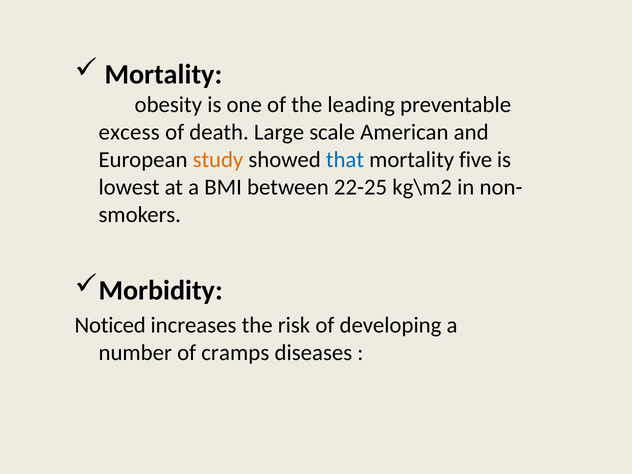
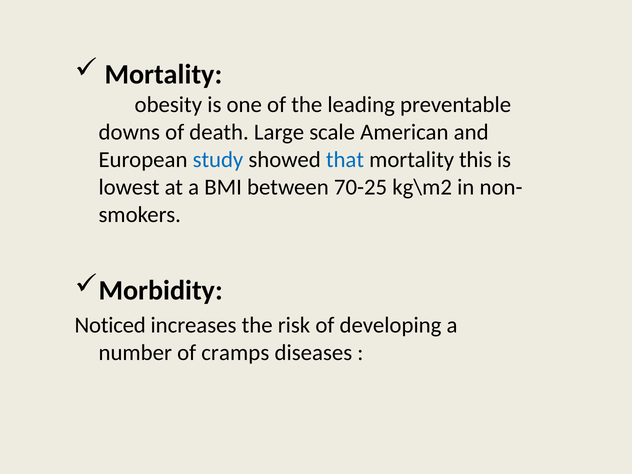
excess: excess -> downs
study colour: orange -> blue
five: five -> this
22-25: 22-25 -> 70-25
